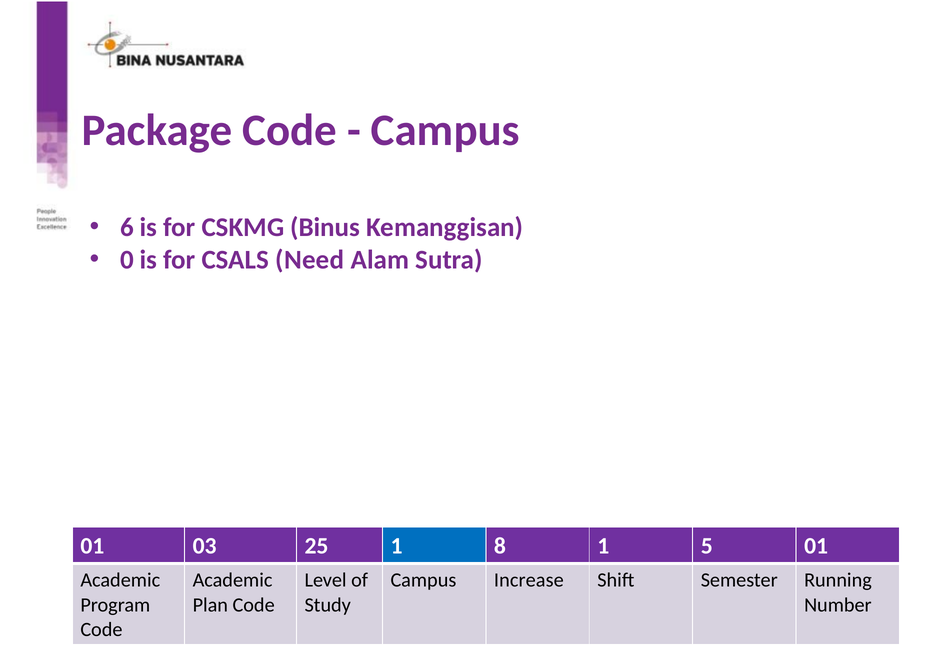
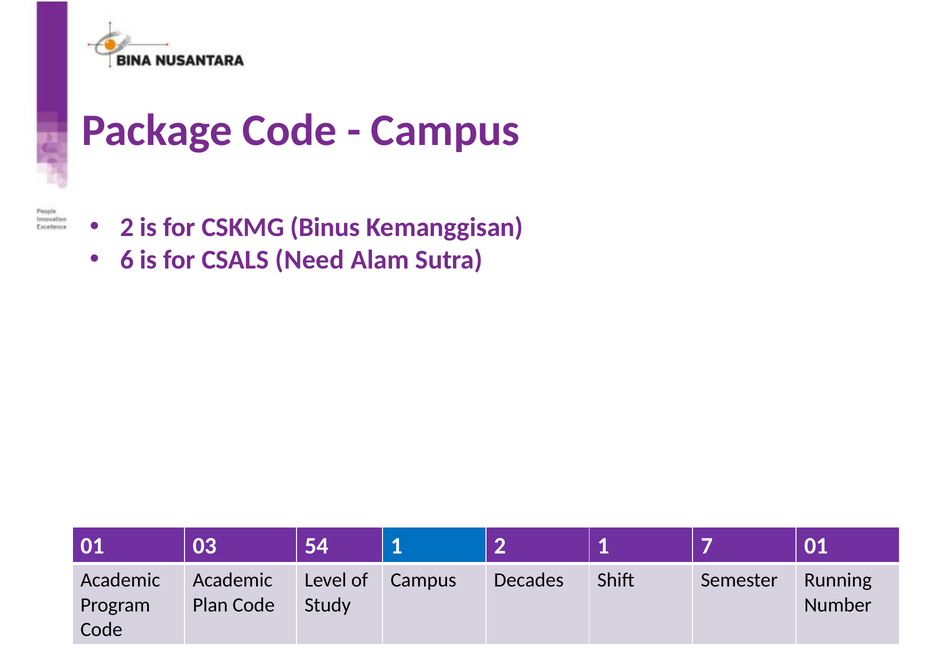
6 at (127, 227): 6 -> 2
0: 0 -> 6
25: 25 -> 54
1 8: 8 -> 2
5: 5 -> 7
Increase: Increase -> Decades
